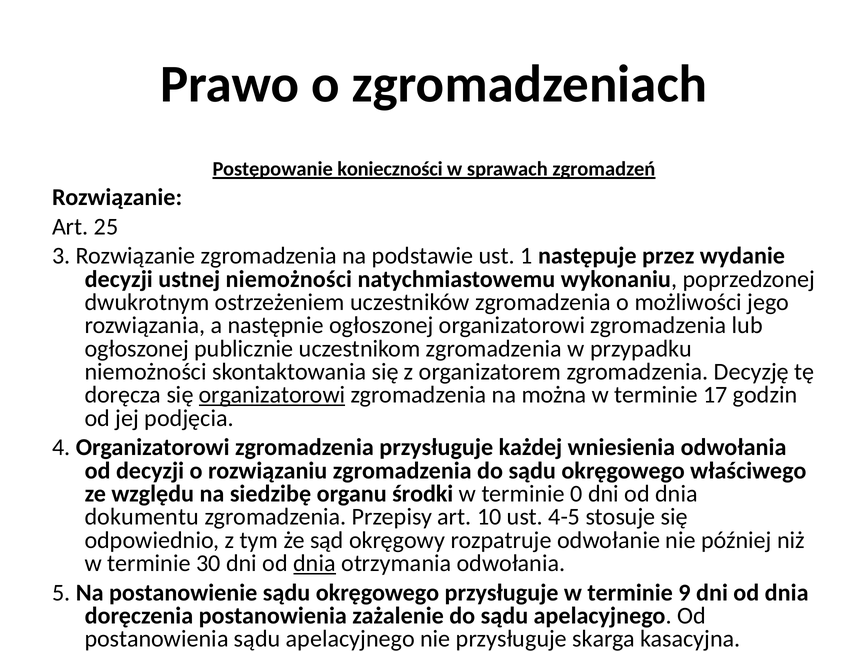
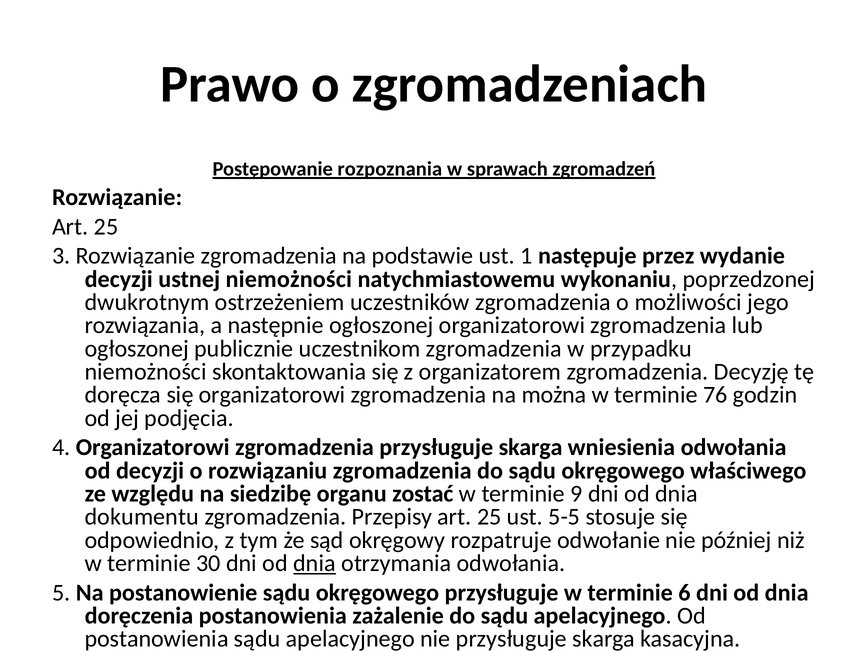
konieczności: konieczności -> rozpoznania
organizatorowi at (272, 395) underline: present -> none
17: 17 -> 76
zgromadzenia przysługuje każdej: każdej -> skarga
środki: środki -> zostać
0: 0 -> 9
Przepisy art 10: 10 -> 25
4-5: 4-5 -> 5-5
9: 9 -> 6
